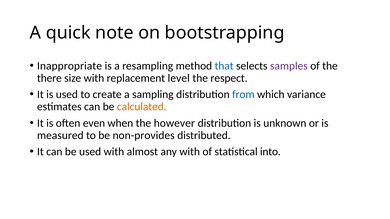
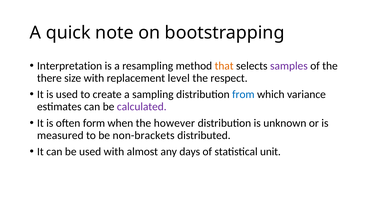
Inappropriate: Inappropriate -> Interpretation
that colour: blue -> orange
calculated colour: orange -> purple
even: even -> form
non-provides: non-provides -> non-brackets
any with: with -> days
into: into -> unit
